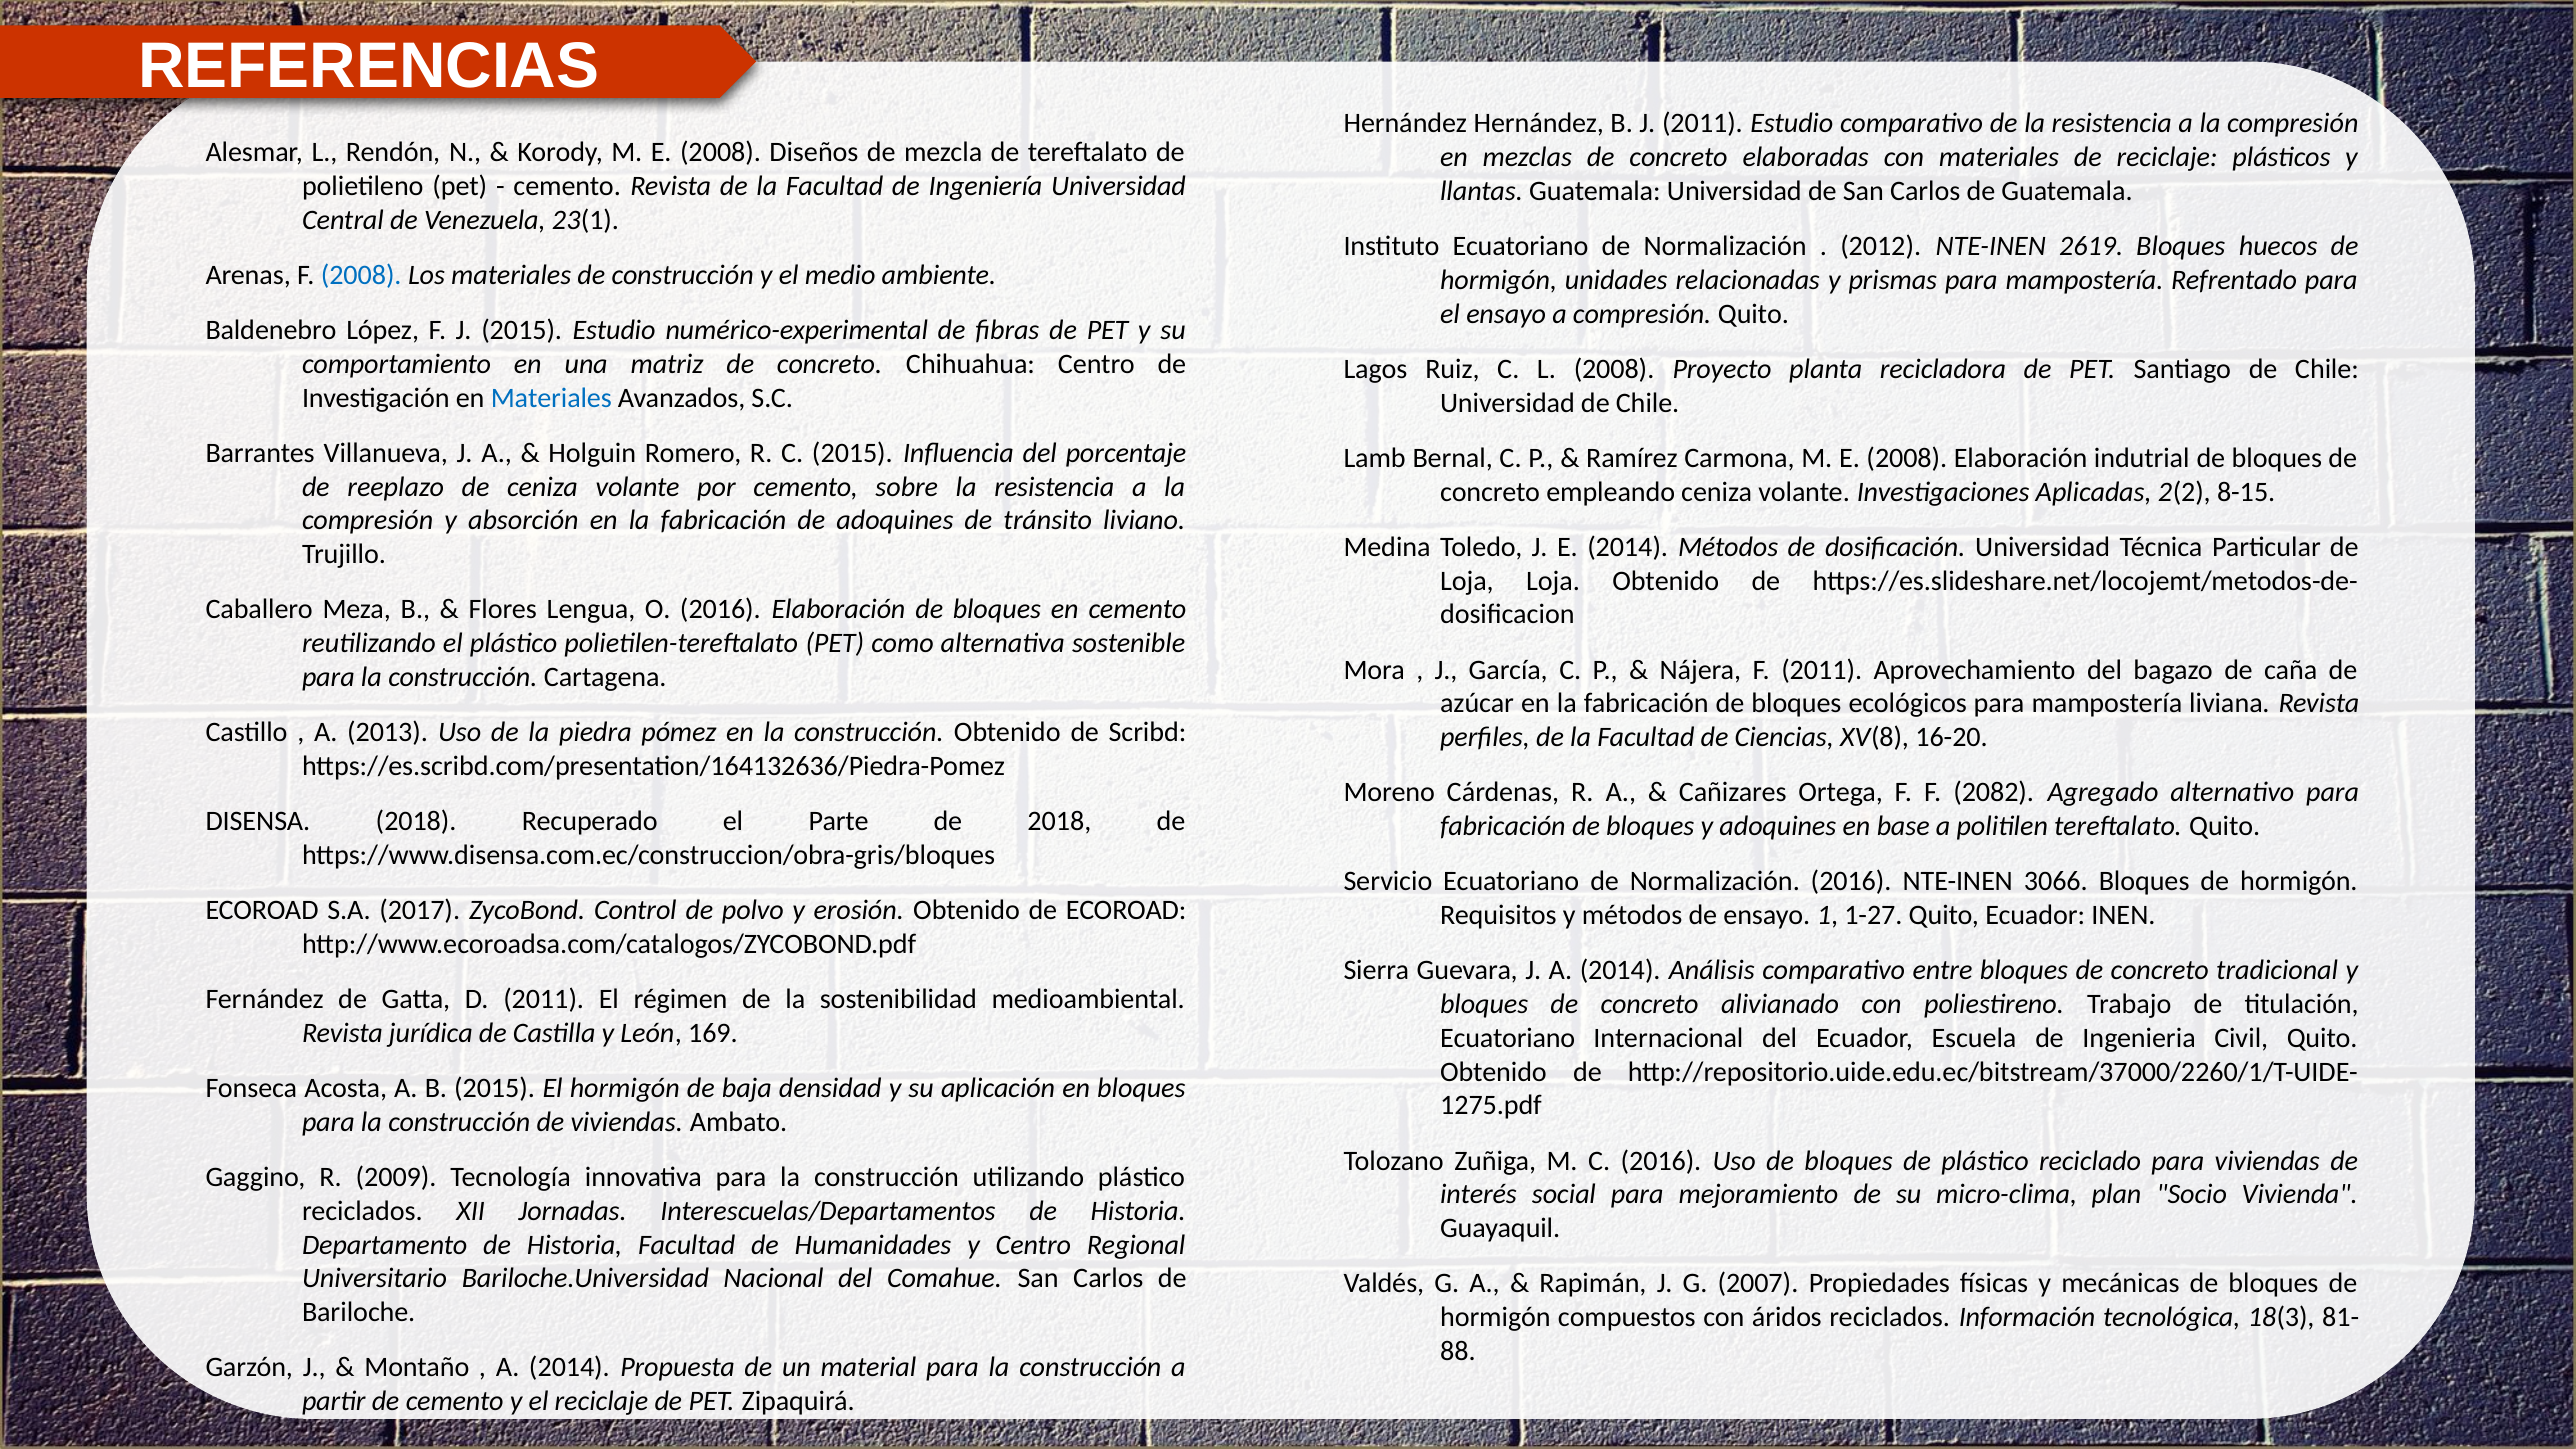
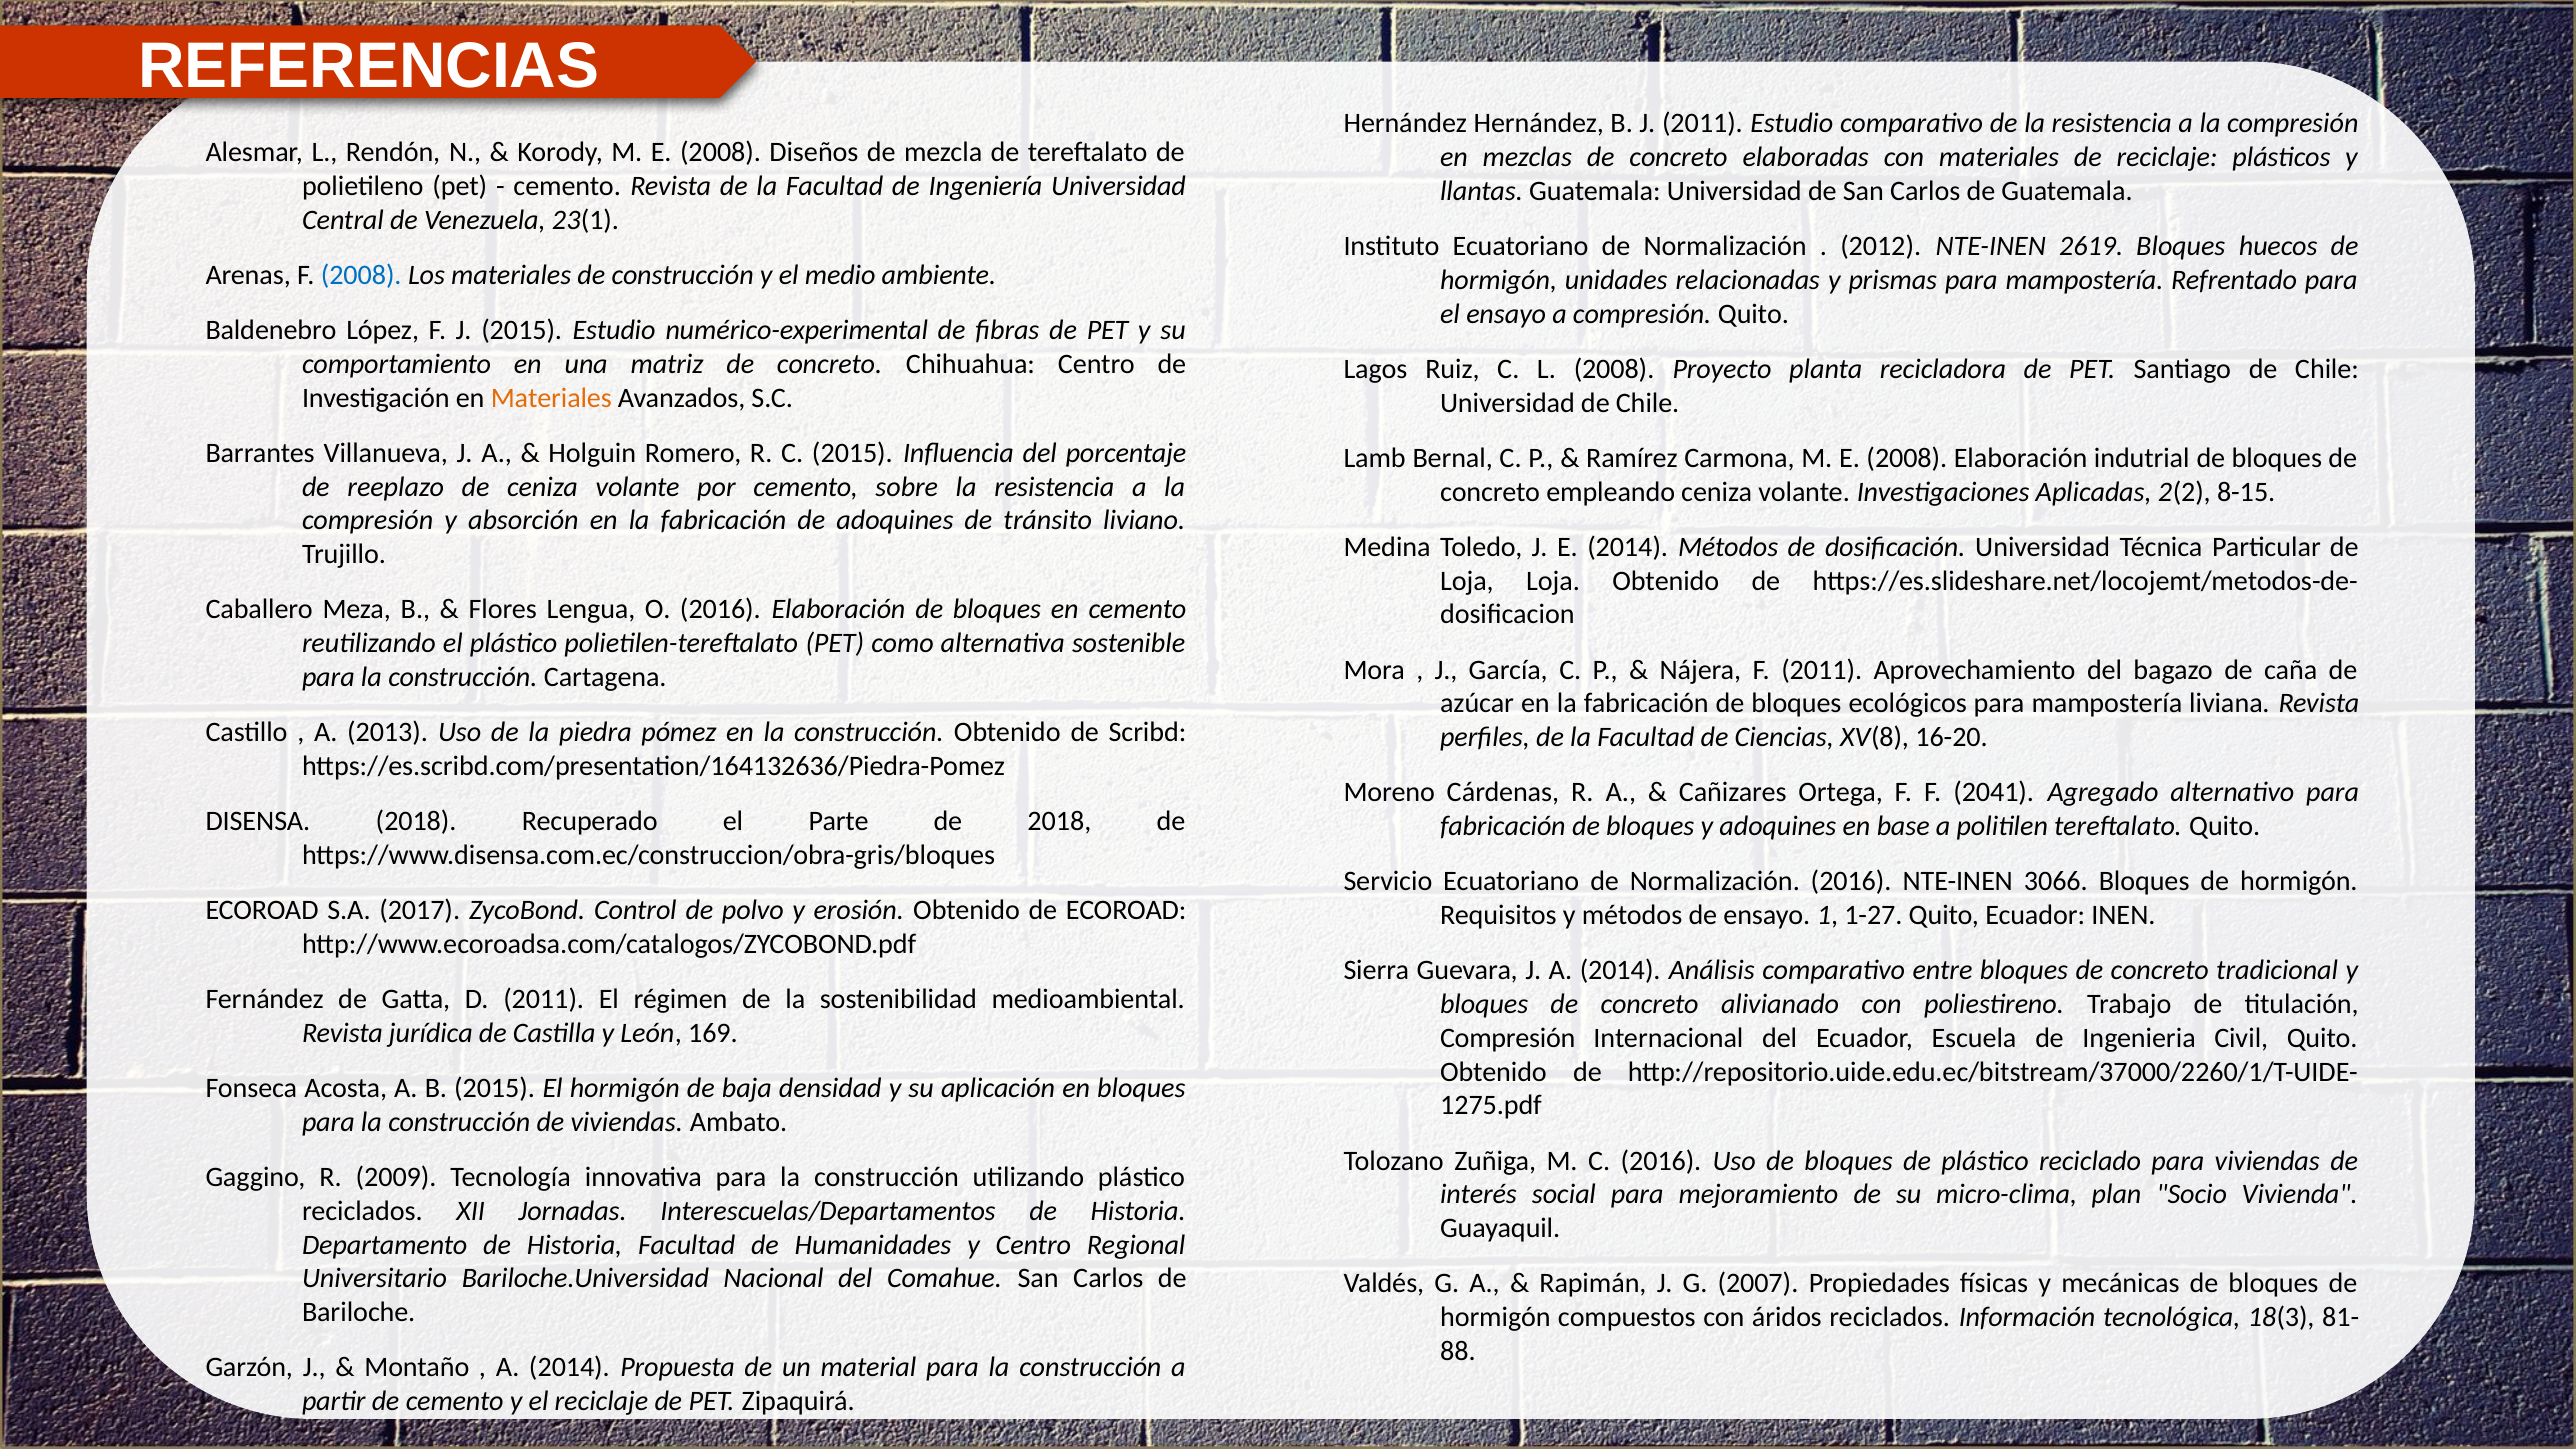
Materiales at (551, 398) colour: blue -> orange
2082: 2082 -> 2041
Ecuatoriano at (1508, 1038): Ecuatoriano -> Compresión
